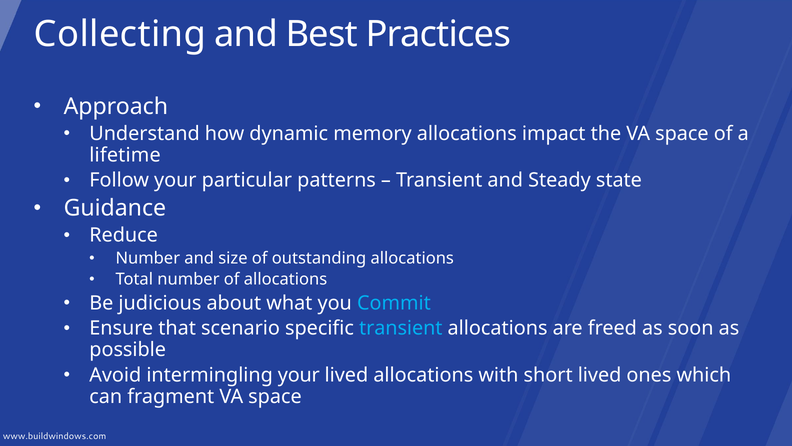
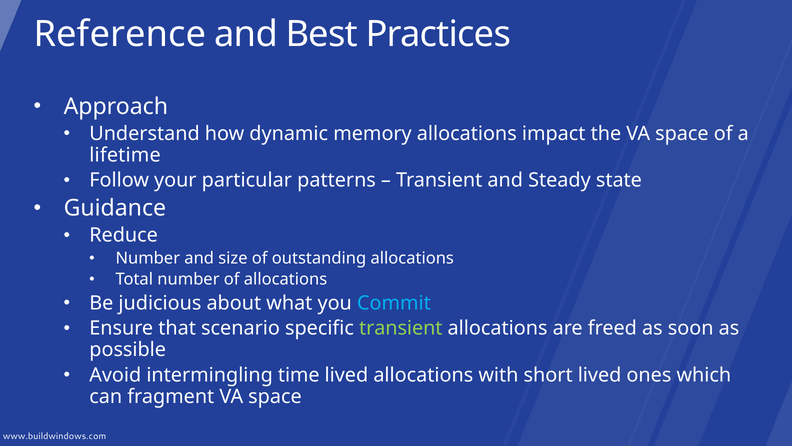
Collecting: Collecting -> Reference
transient at (401, 328) colour: light blue -> light green
intermingling your: your -> time
